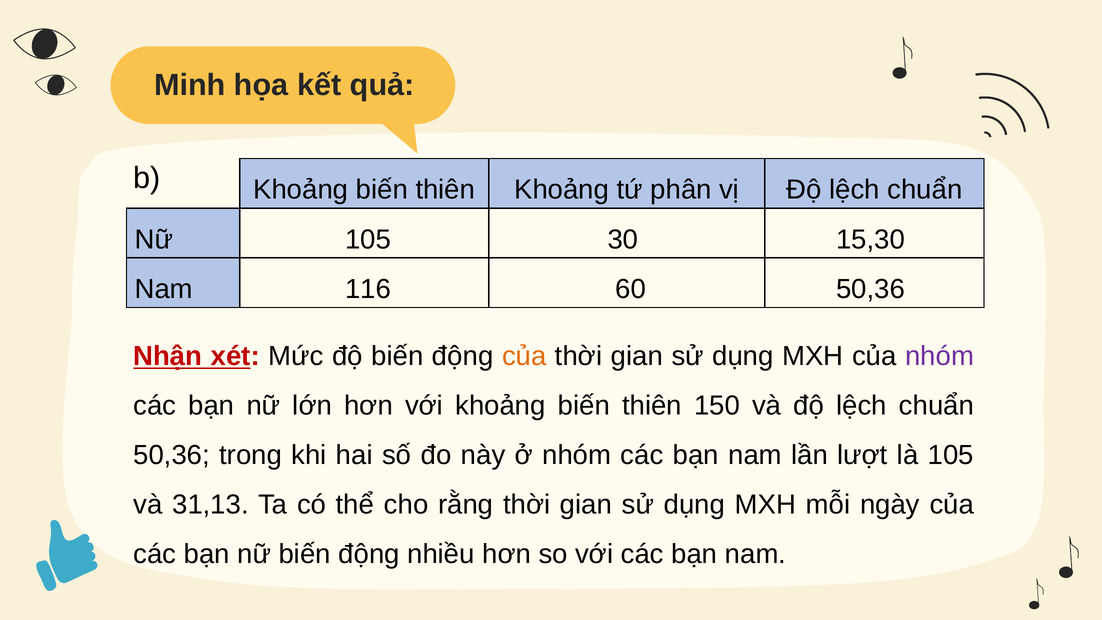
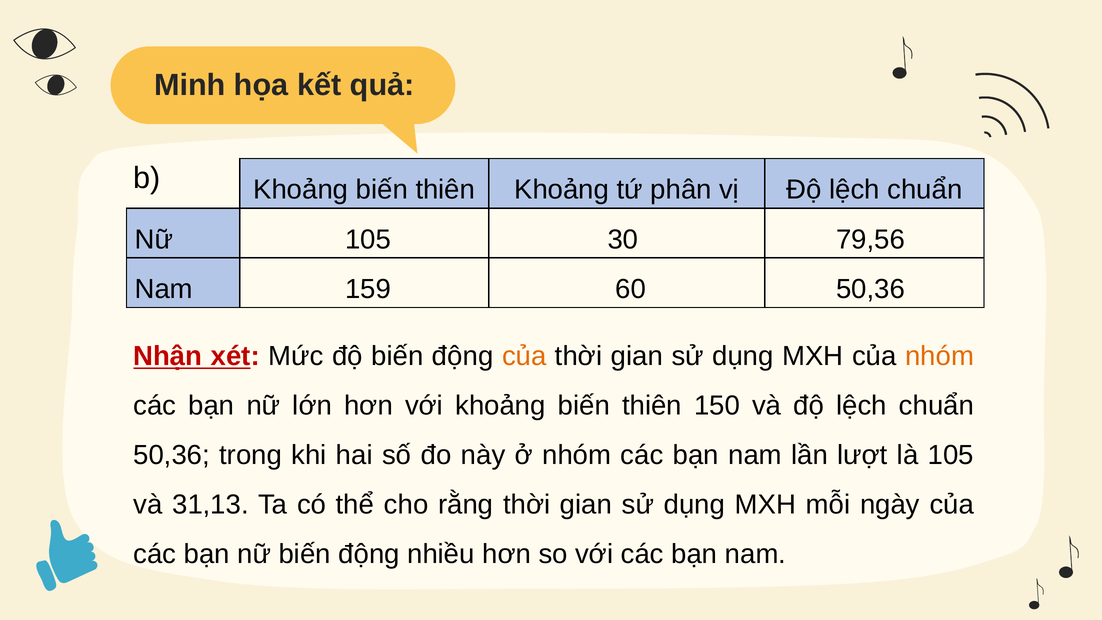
15,30: 15,30 -> 79,56
116: 116 -> 159
nhóm at (940, 356) colour: purple -> orange
